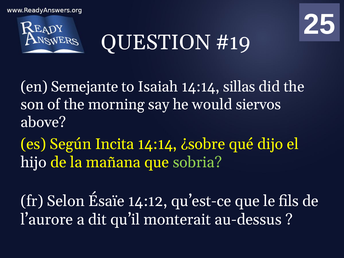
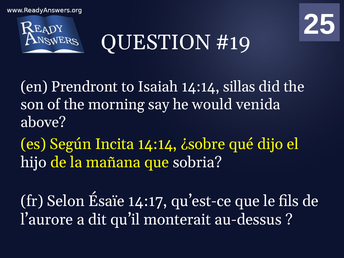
Semejante: Semejante -> Prendront
siervos: siervos -> venida
sobria colour: light green -> white
14:12: 14:12 -> 14:17
